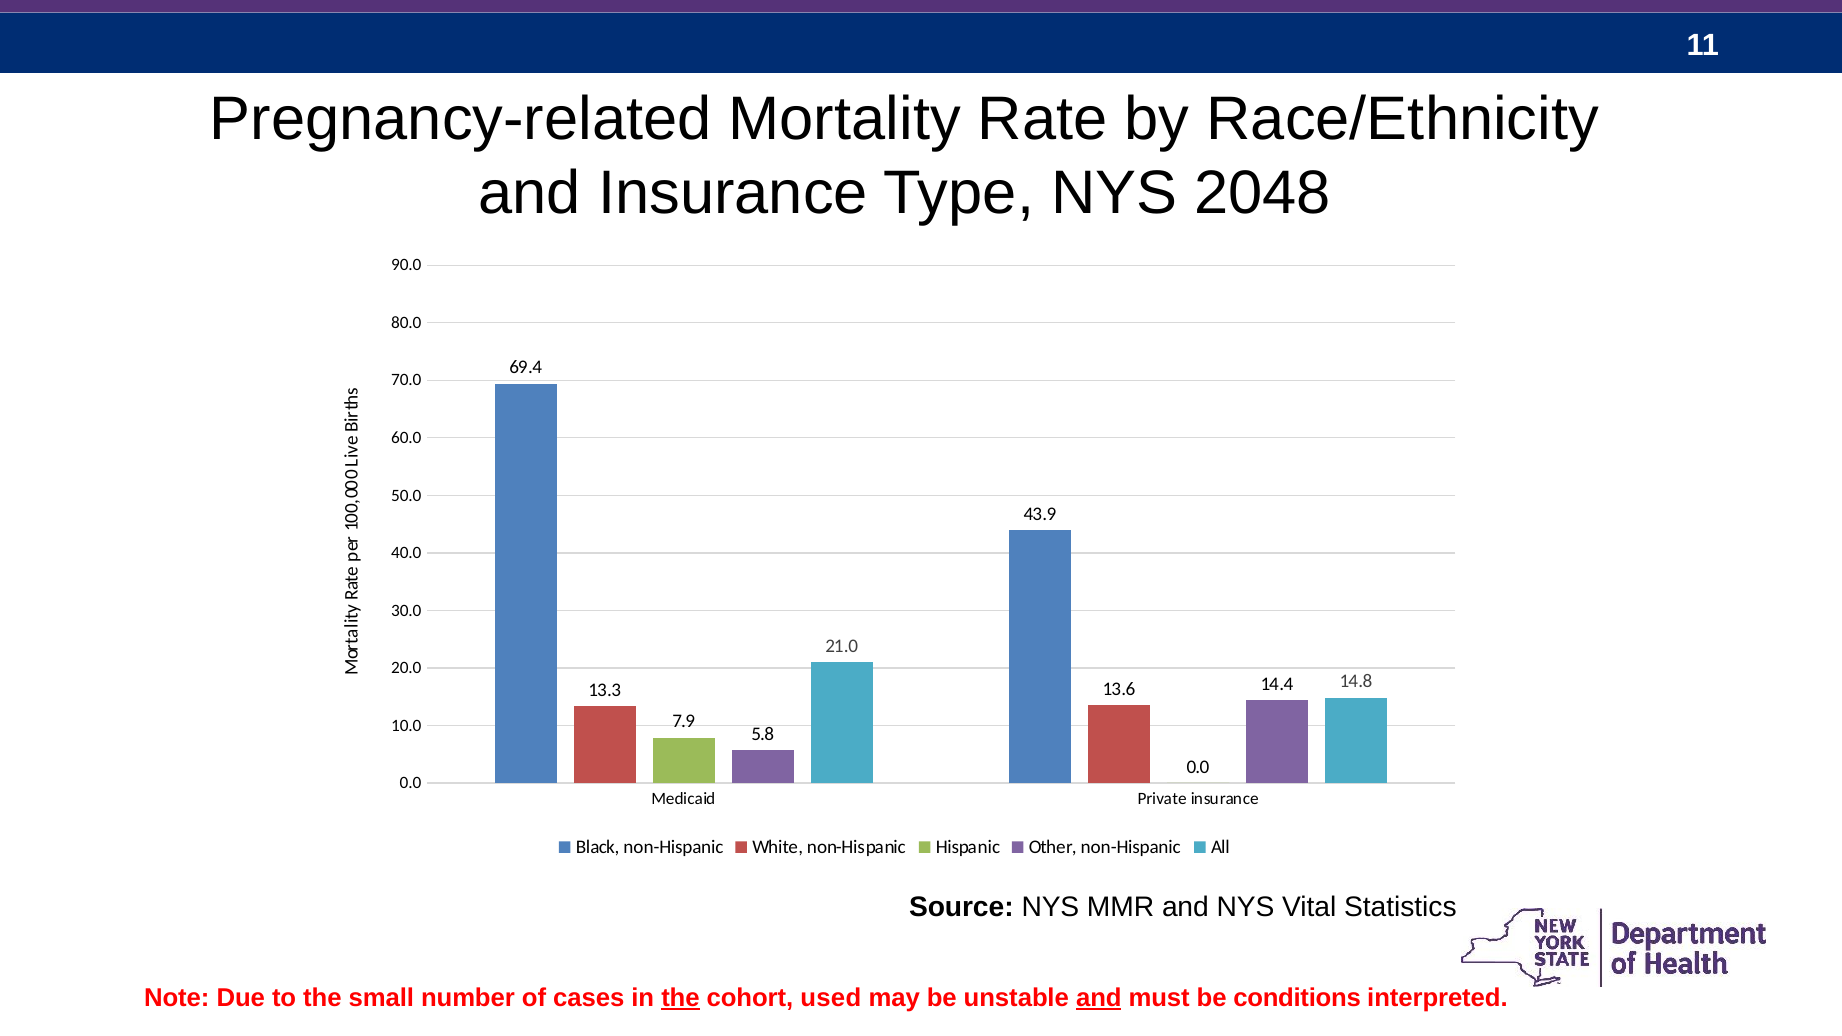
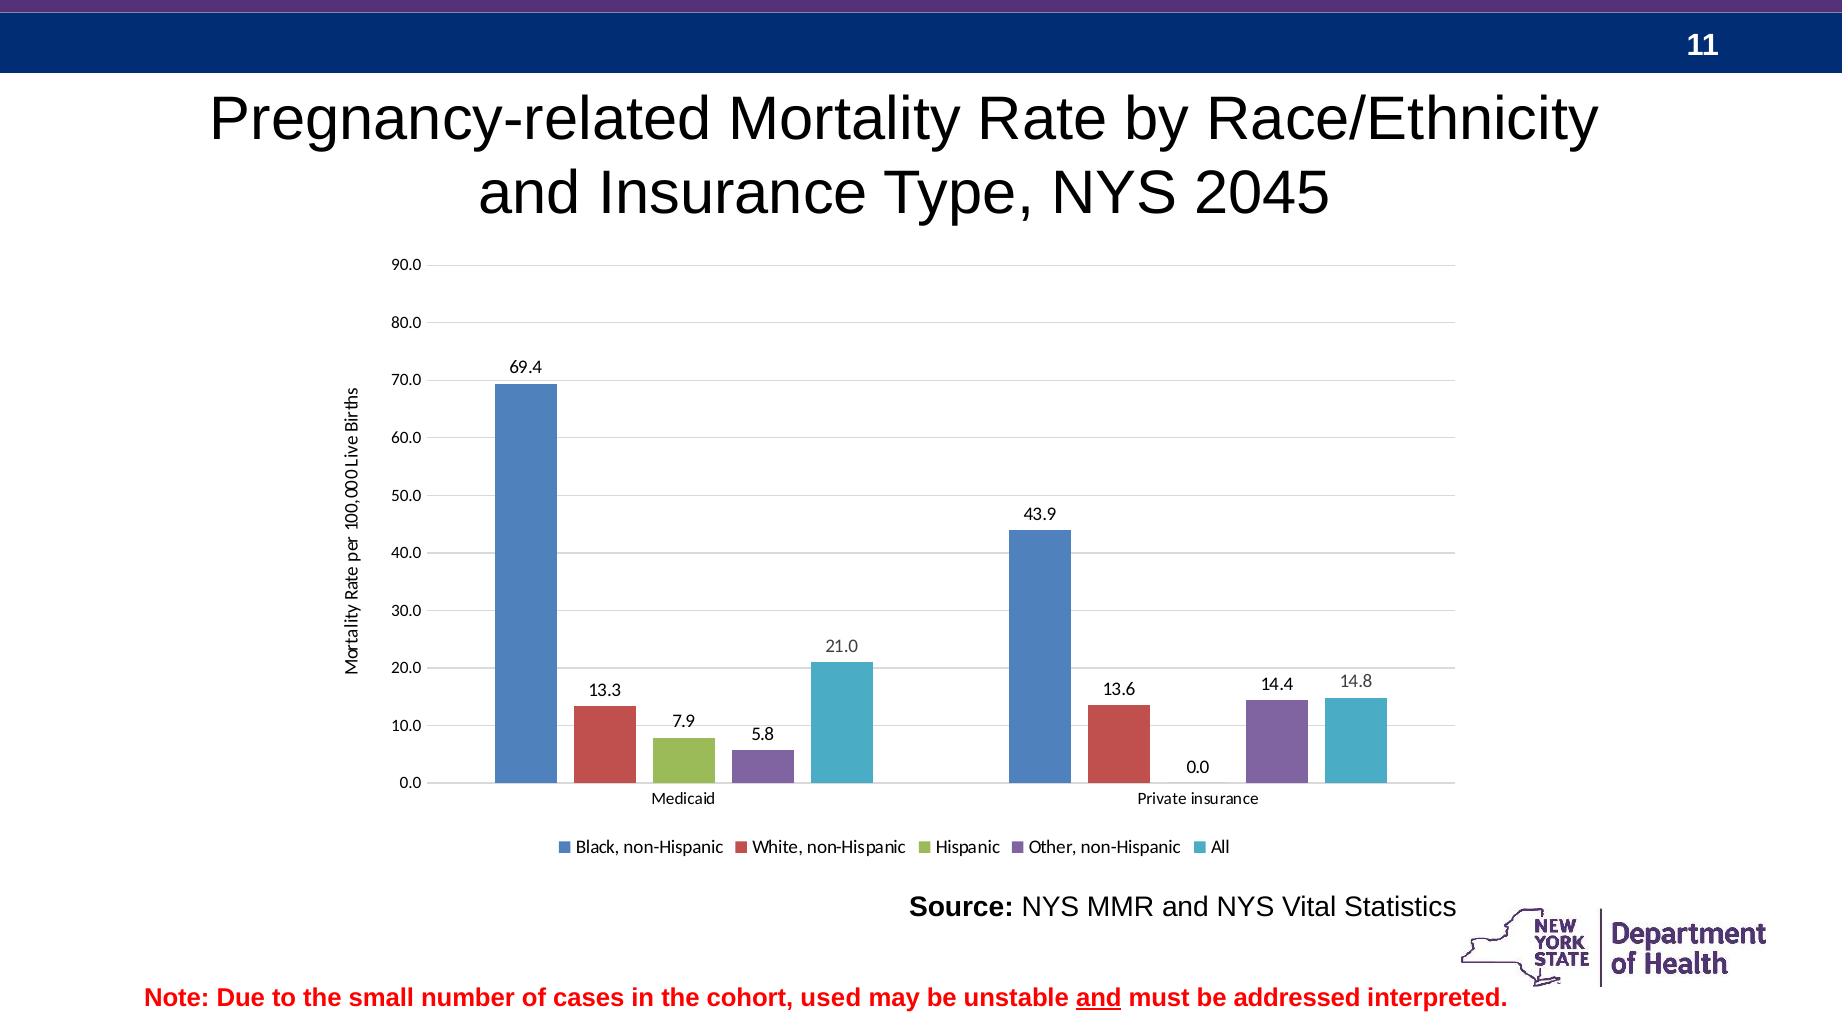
2048: 2048 -> 2045
the at (680, 998) underline: present -> none
conditions: conditions -> addressed
